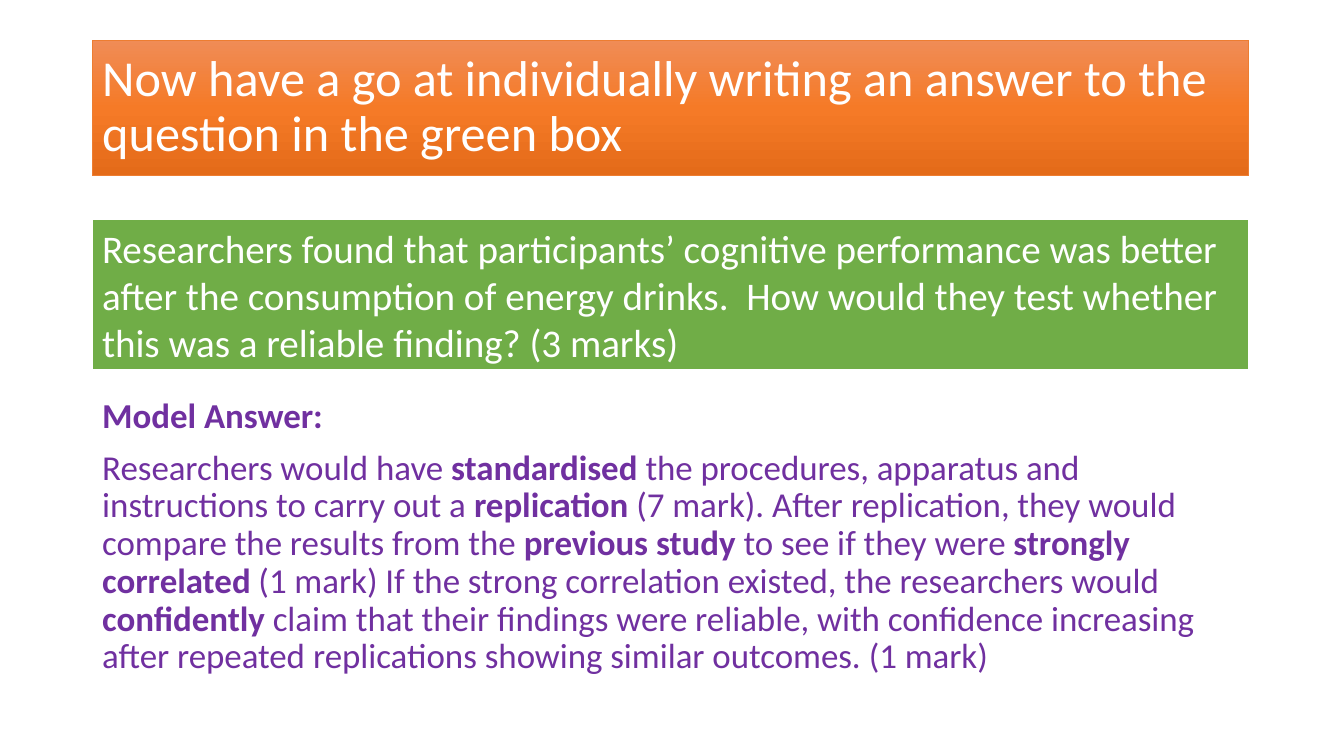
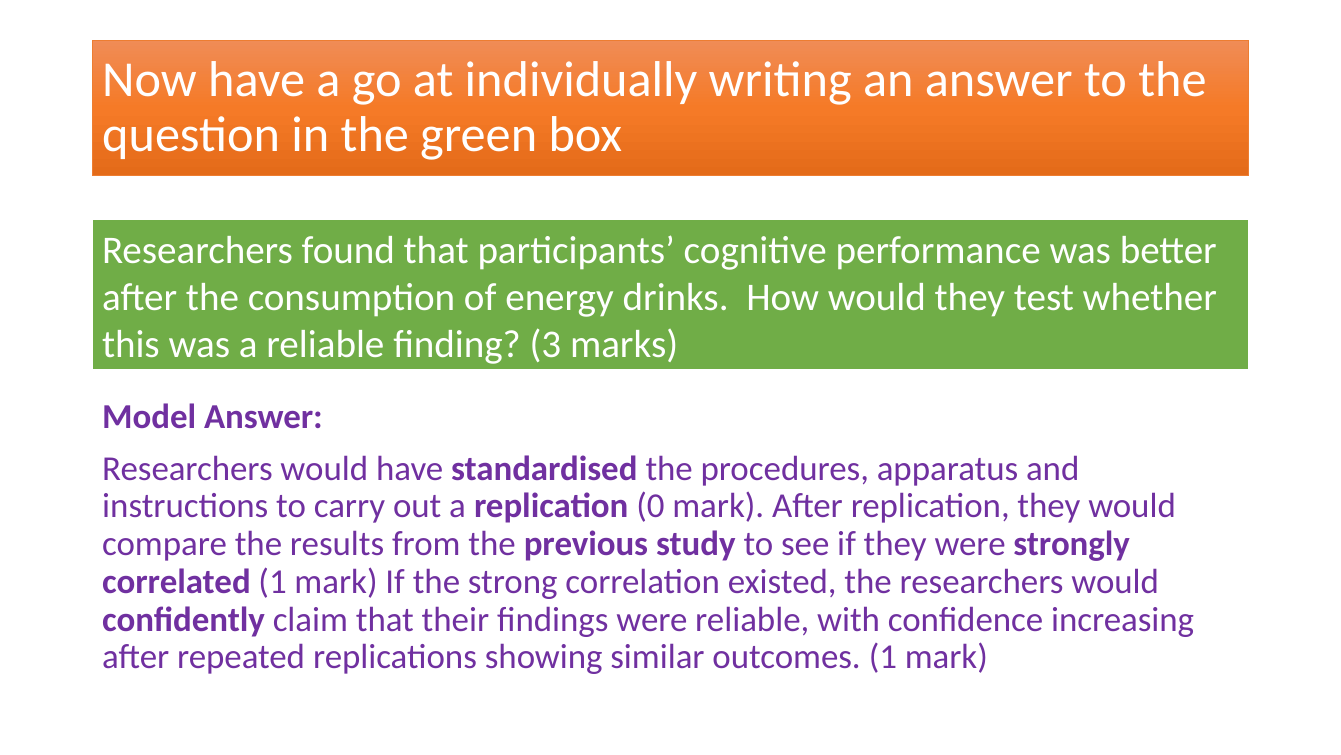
7: 7 -> 0
